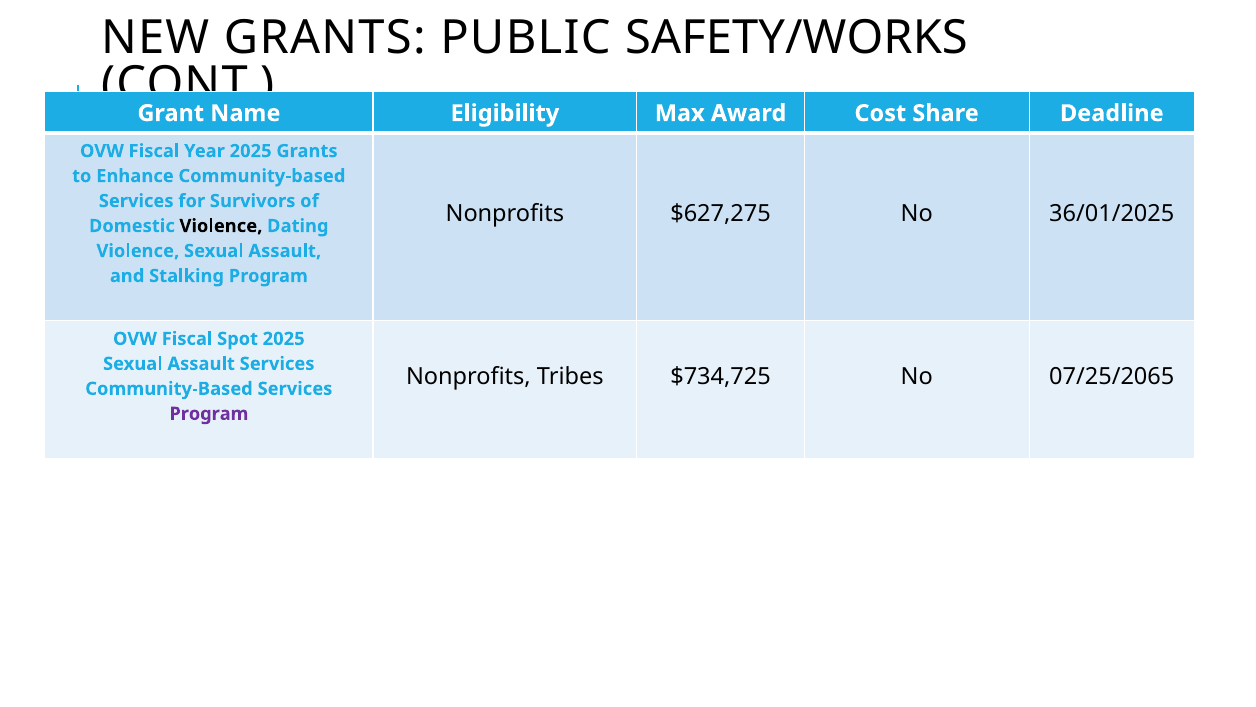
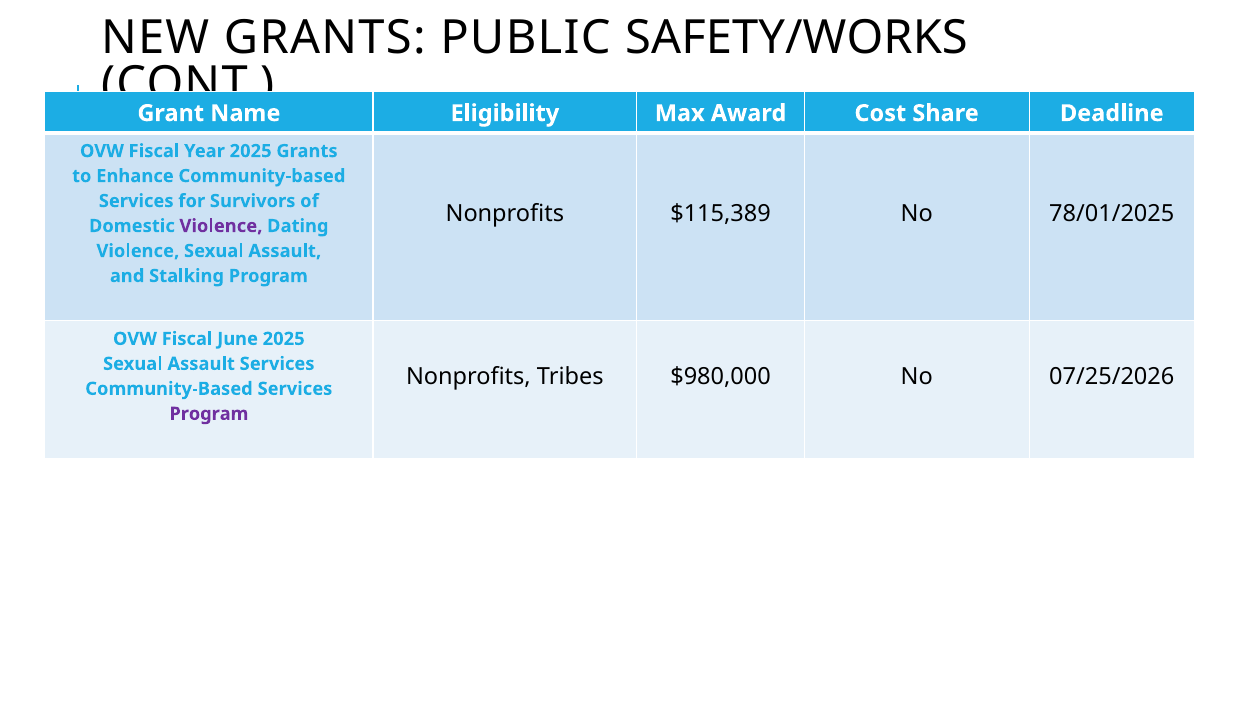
$627,275: $627,275 -> $115,389
36/01/2025: 36/01/2025 -> 78/01/2025
Violence at (221, 226) colour: black -> purple
Spot: Spot -> June
$734,725: $734,725 -> $980,000
07/25/2065: 07/25/2065 -> 07/25/2026
